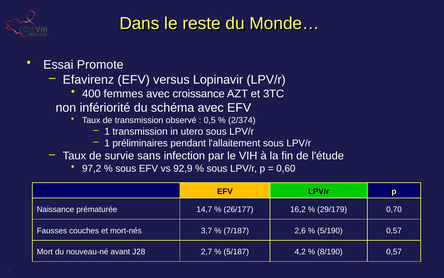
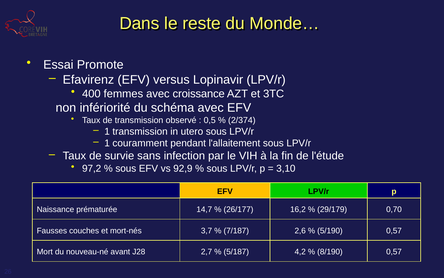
préliminaires: préliminaires -> couramment
0,60: 0,60 -> 3,10
